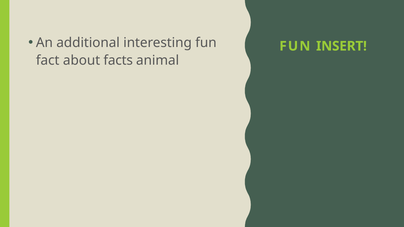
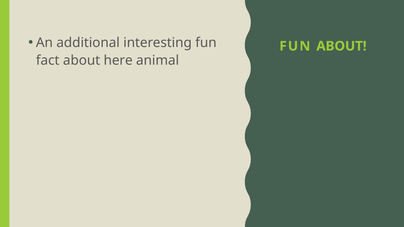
FUN INSERT: INSERT -> ABOUT
facts: facts -> here
